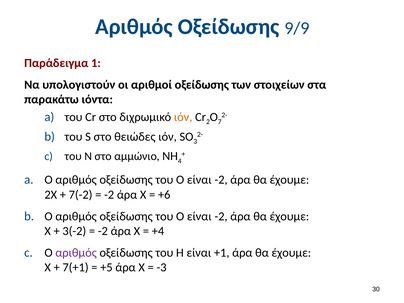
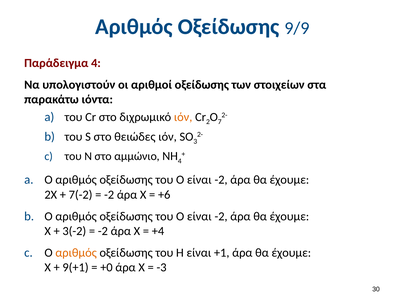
Παράδειγμα 1: 1 -> 4
αριθμός at (76, 253) colour: purple -> orange
7(+1: 7(+1 -> 9(+1
+5: +5 -> +0
